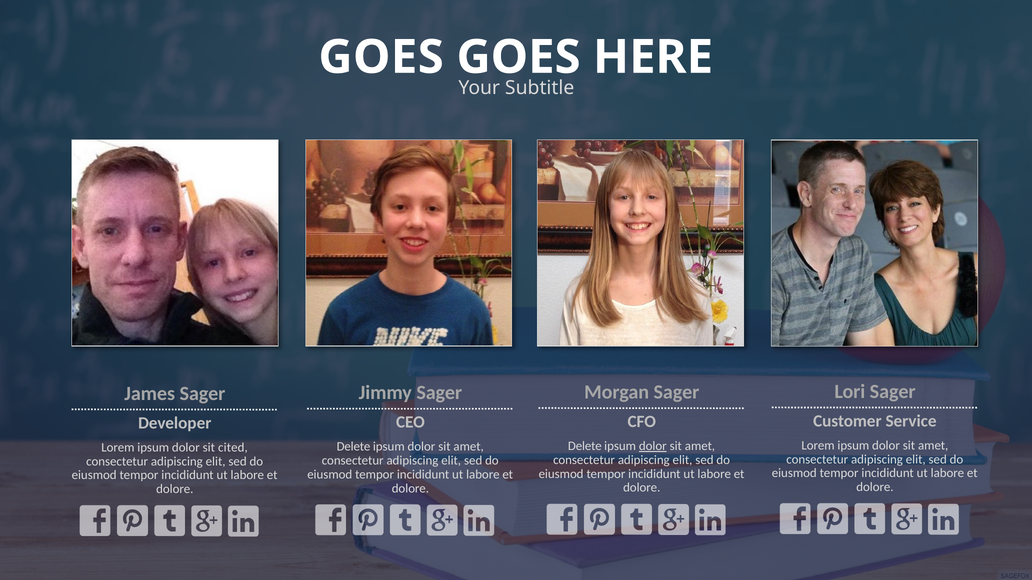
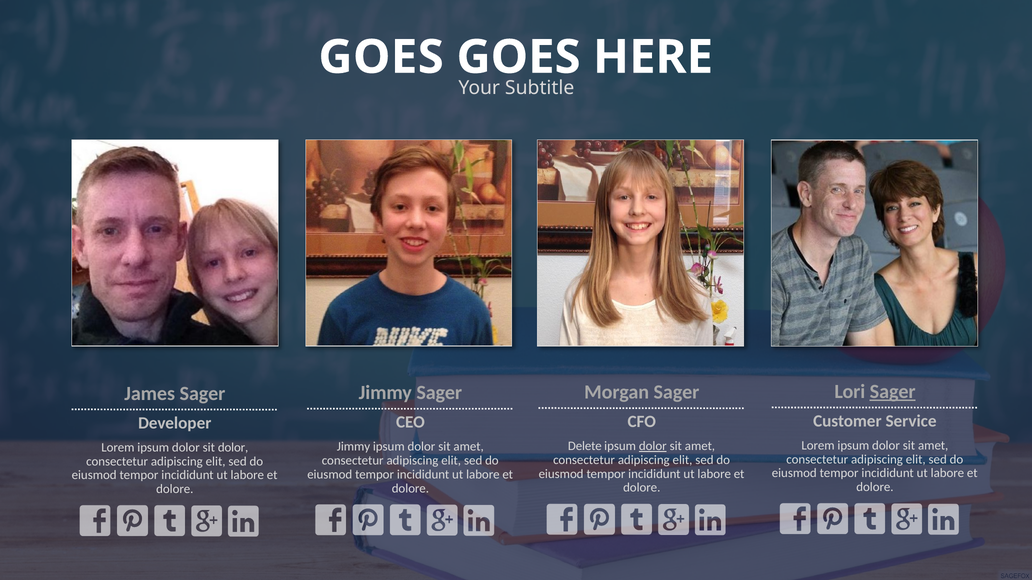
Sager at (893, 392) underline: none -> present
Delete at (354, 447): Delete -> Jimmy
sit cited: cited -> dolor
